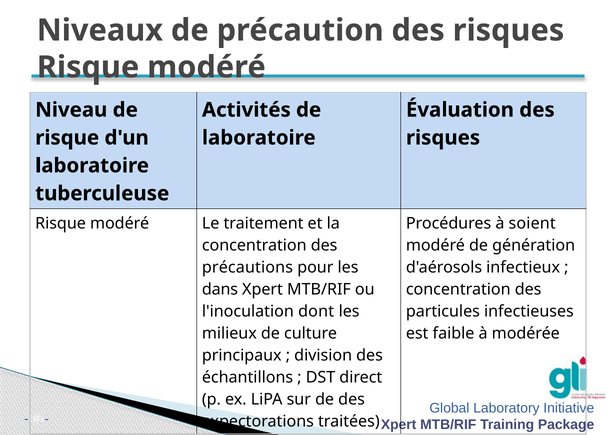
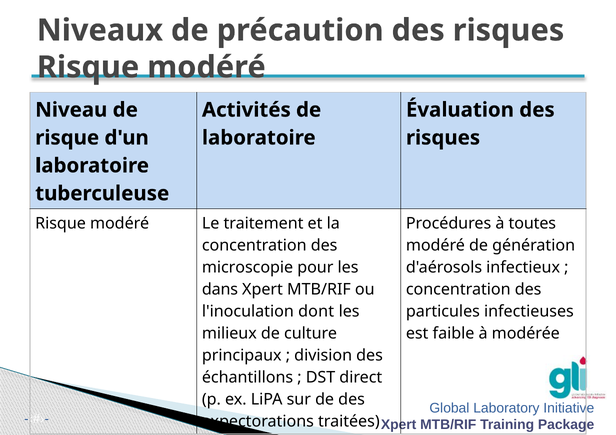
soient: soient -> toutes
précautions: précautions -> microscopie
